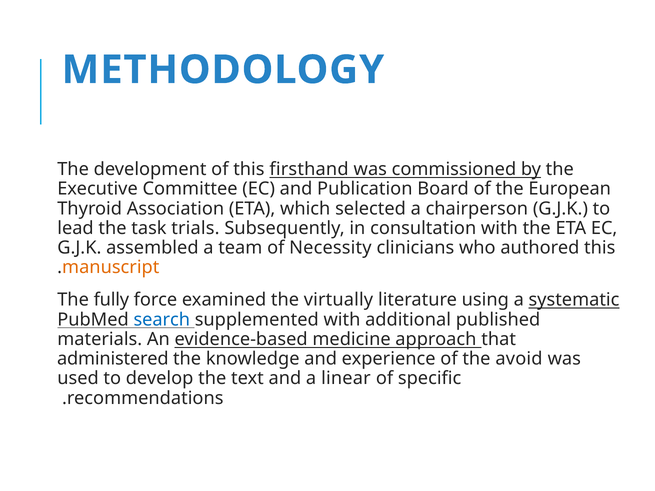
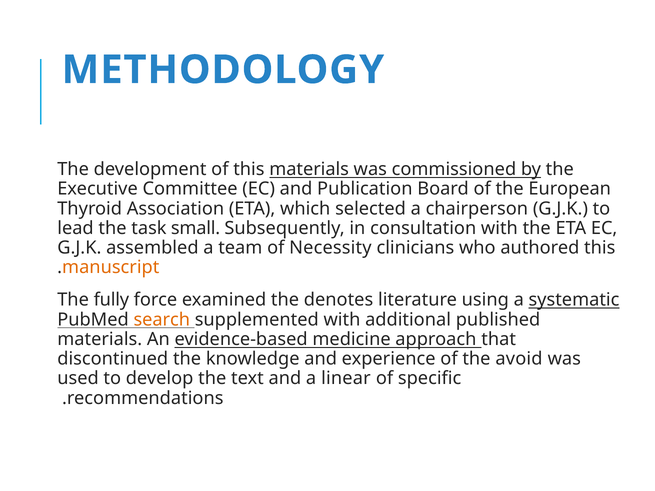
this firsthand: firsthand -> materials
trials: trials -> small
virtually: virtually -> denotes
search colour: blue -> orange
administered: administered -> discontinued
